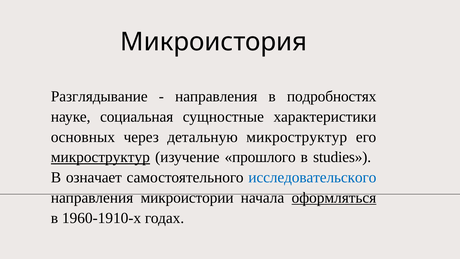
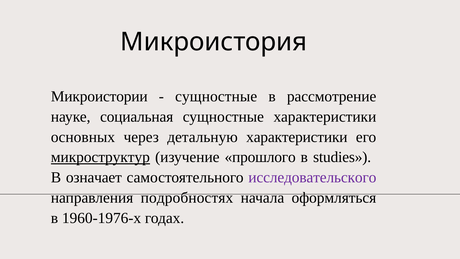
Разглядывание: Разглядывание -> Микроистории
направления at (216, 96): направления -> сущностные
подробностях: подробностях -> рассмотрение
детальную микроструктур: микроструктур -> характеристики
исследовательского colour: blue -> purple
микроистории: микроистории -> подробностях
оформляться underline: present -> none
1960-1910-х: 1960-1910-х -> 1960-1976-х
